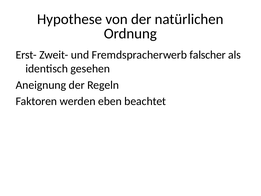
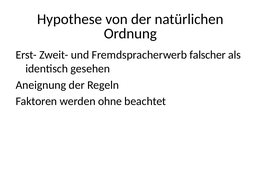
eben: eben -> ohne
